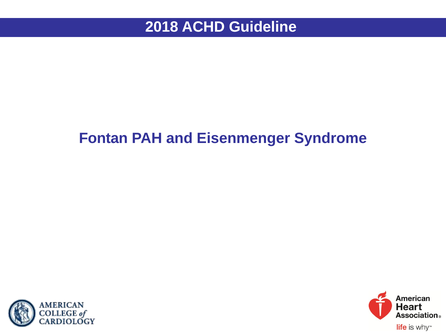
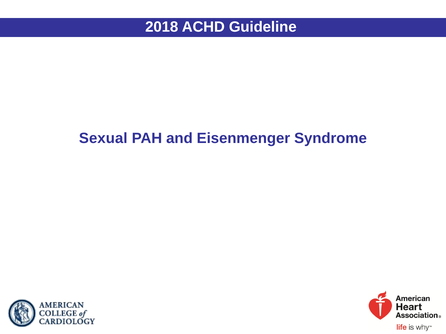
Fontan: Fontan -> Sexual
